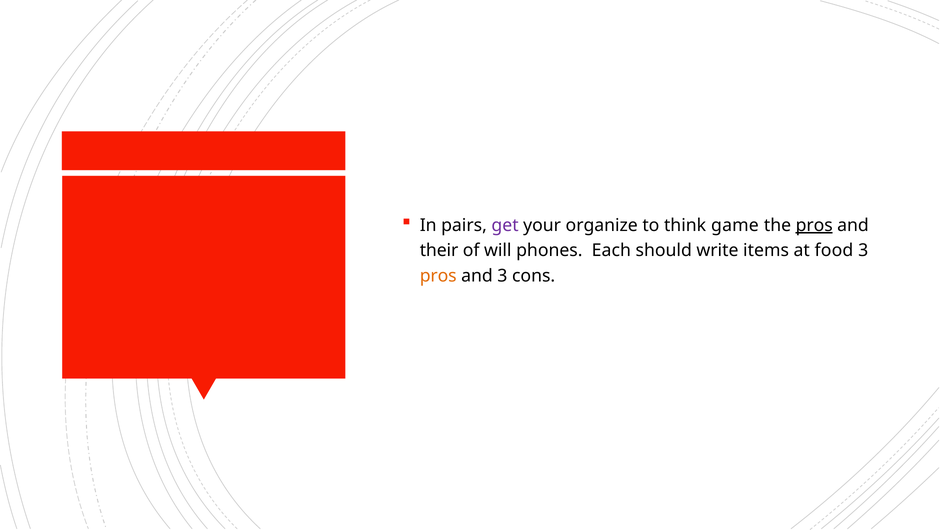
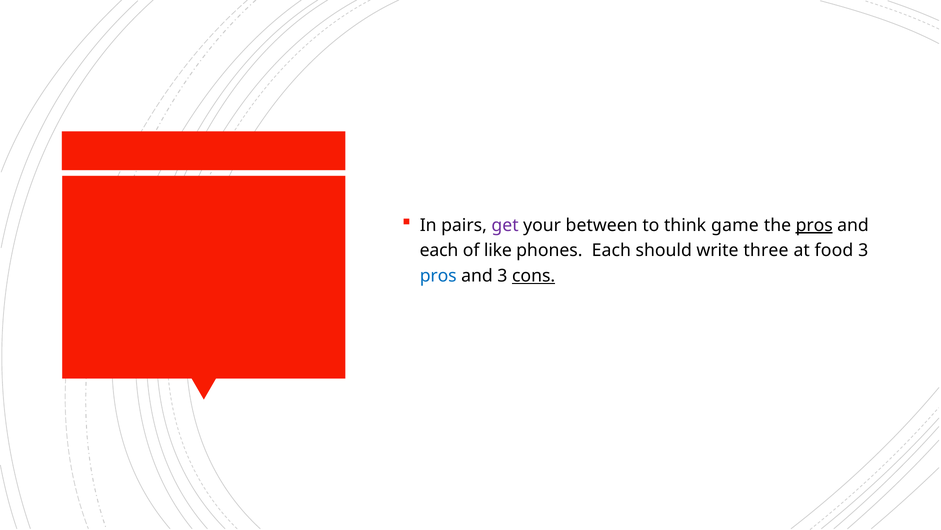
organize: organize -> between
their at (439, 250): their -> each
will: will -> like
items: items -> three
pros at (438, 276) colour: orange -> blue
cons underline: none -> present
